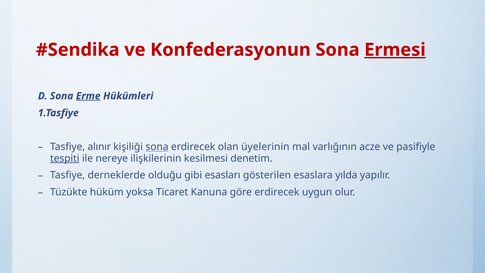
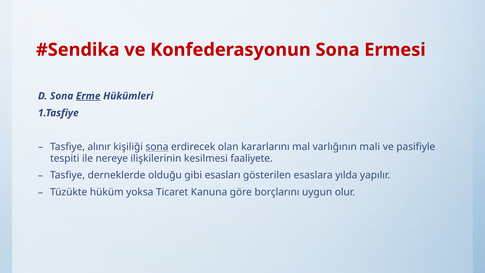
Ermesi underline: present -> none
üyelerinin: üyelerinin -> kararlarını
acze: acze -> mali
tespiti underline: present -> none
denetim: denetim -> faaliyete
göre erdirecek: erdirecek -> borçlarını
